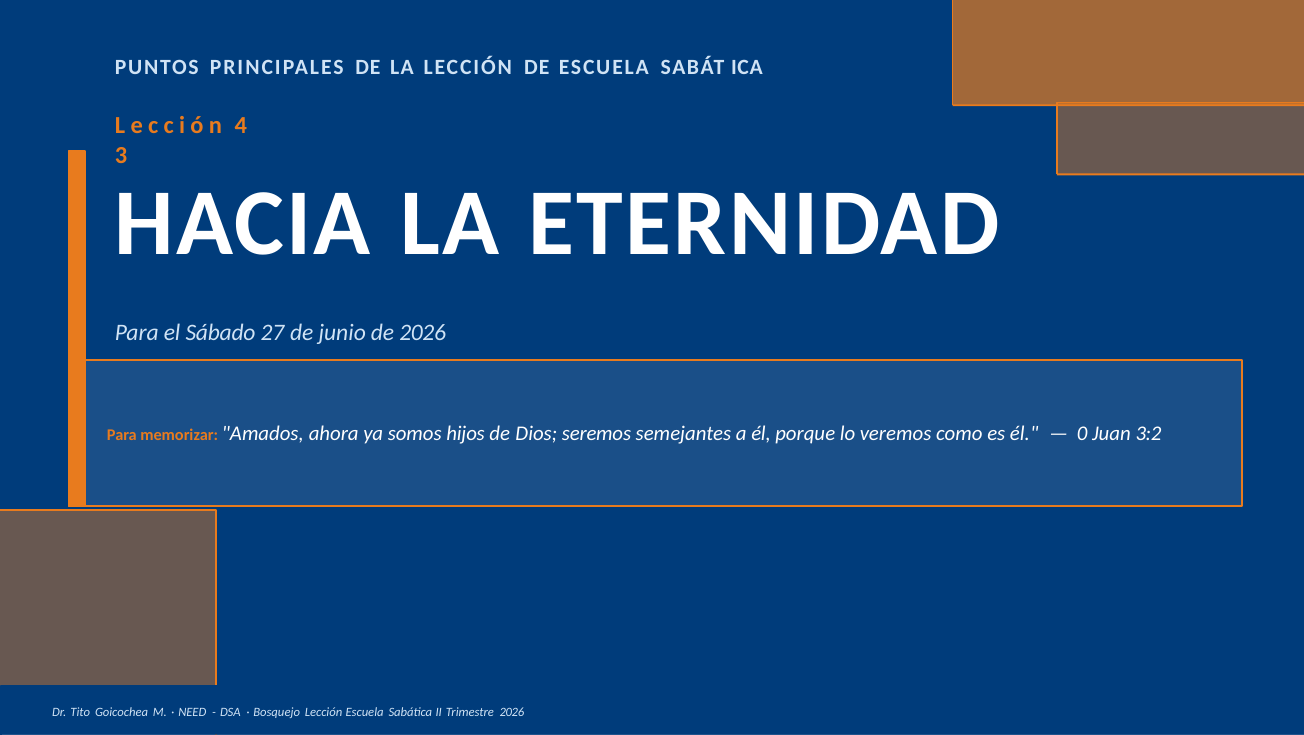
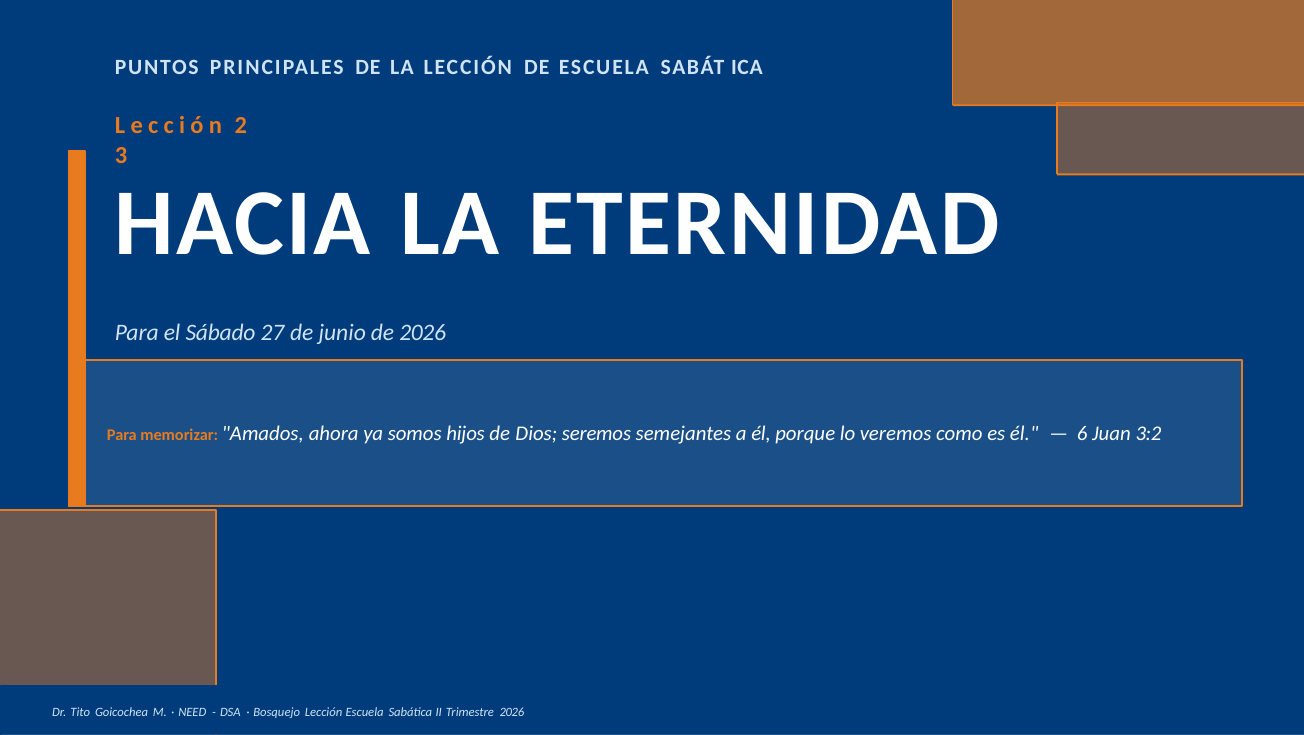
4: 4 -> 2
0: 0 -> 6
